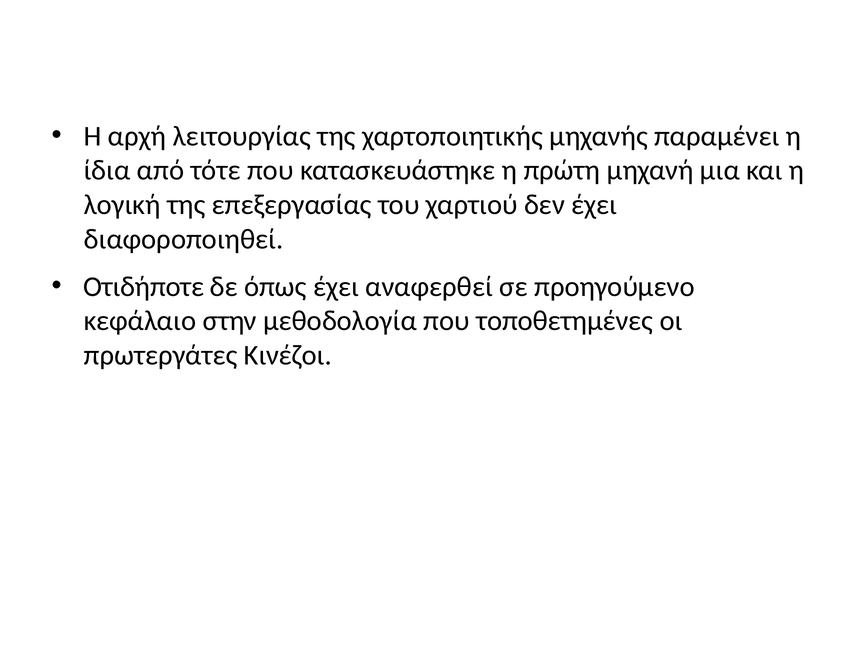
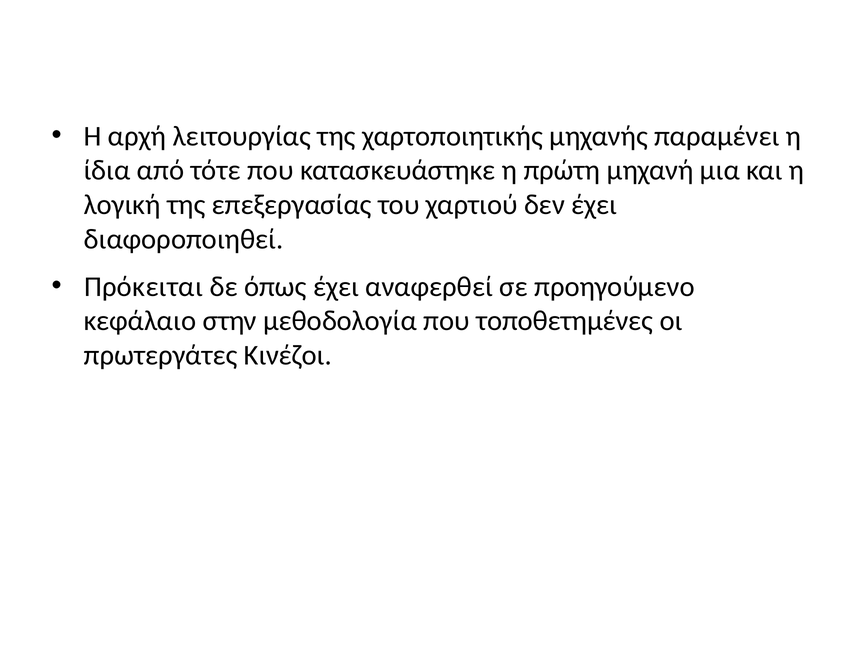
Οτιδήποτε: Οτιδήποτε -> Πρόκειται
